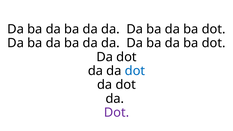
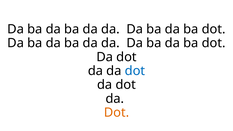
Dot at (116, 113) colour: purple -> orange
